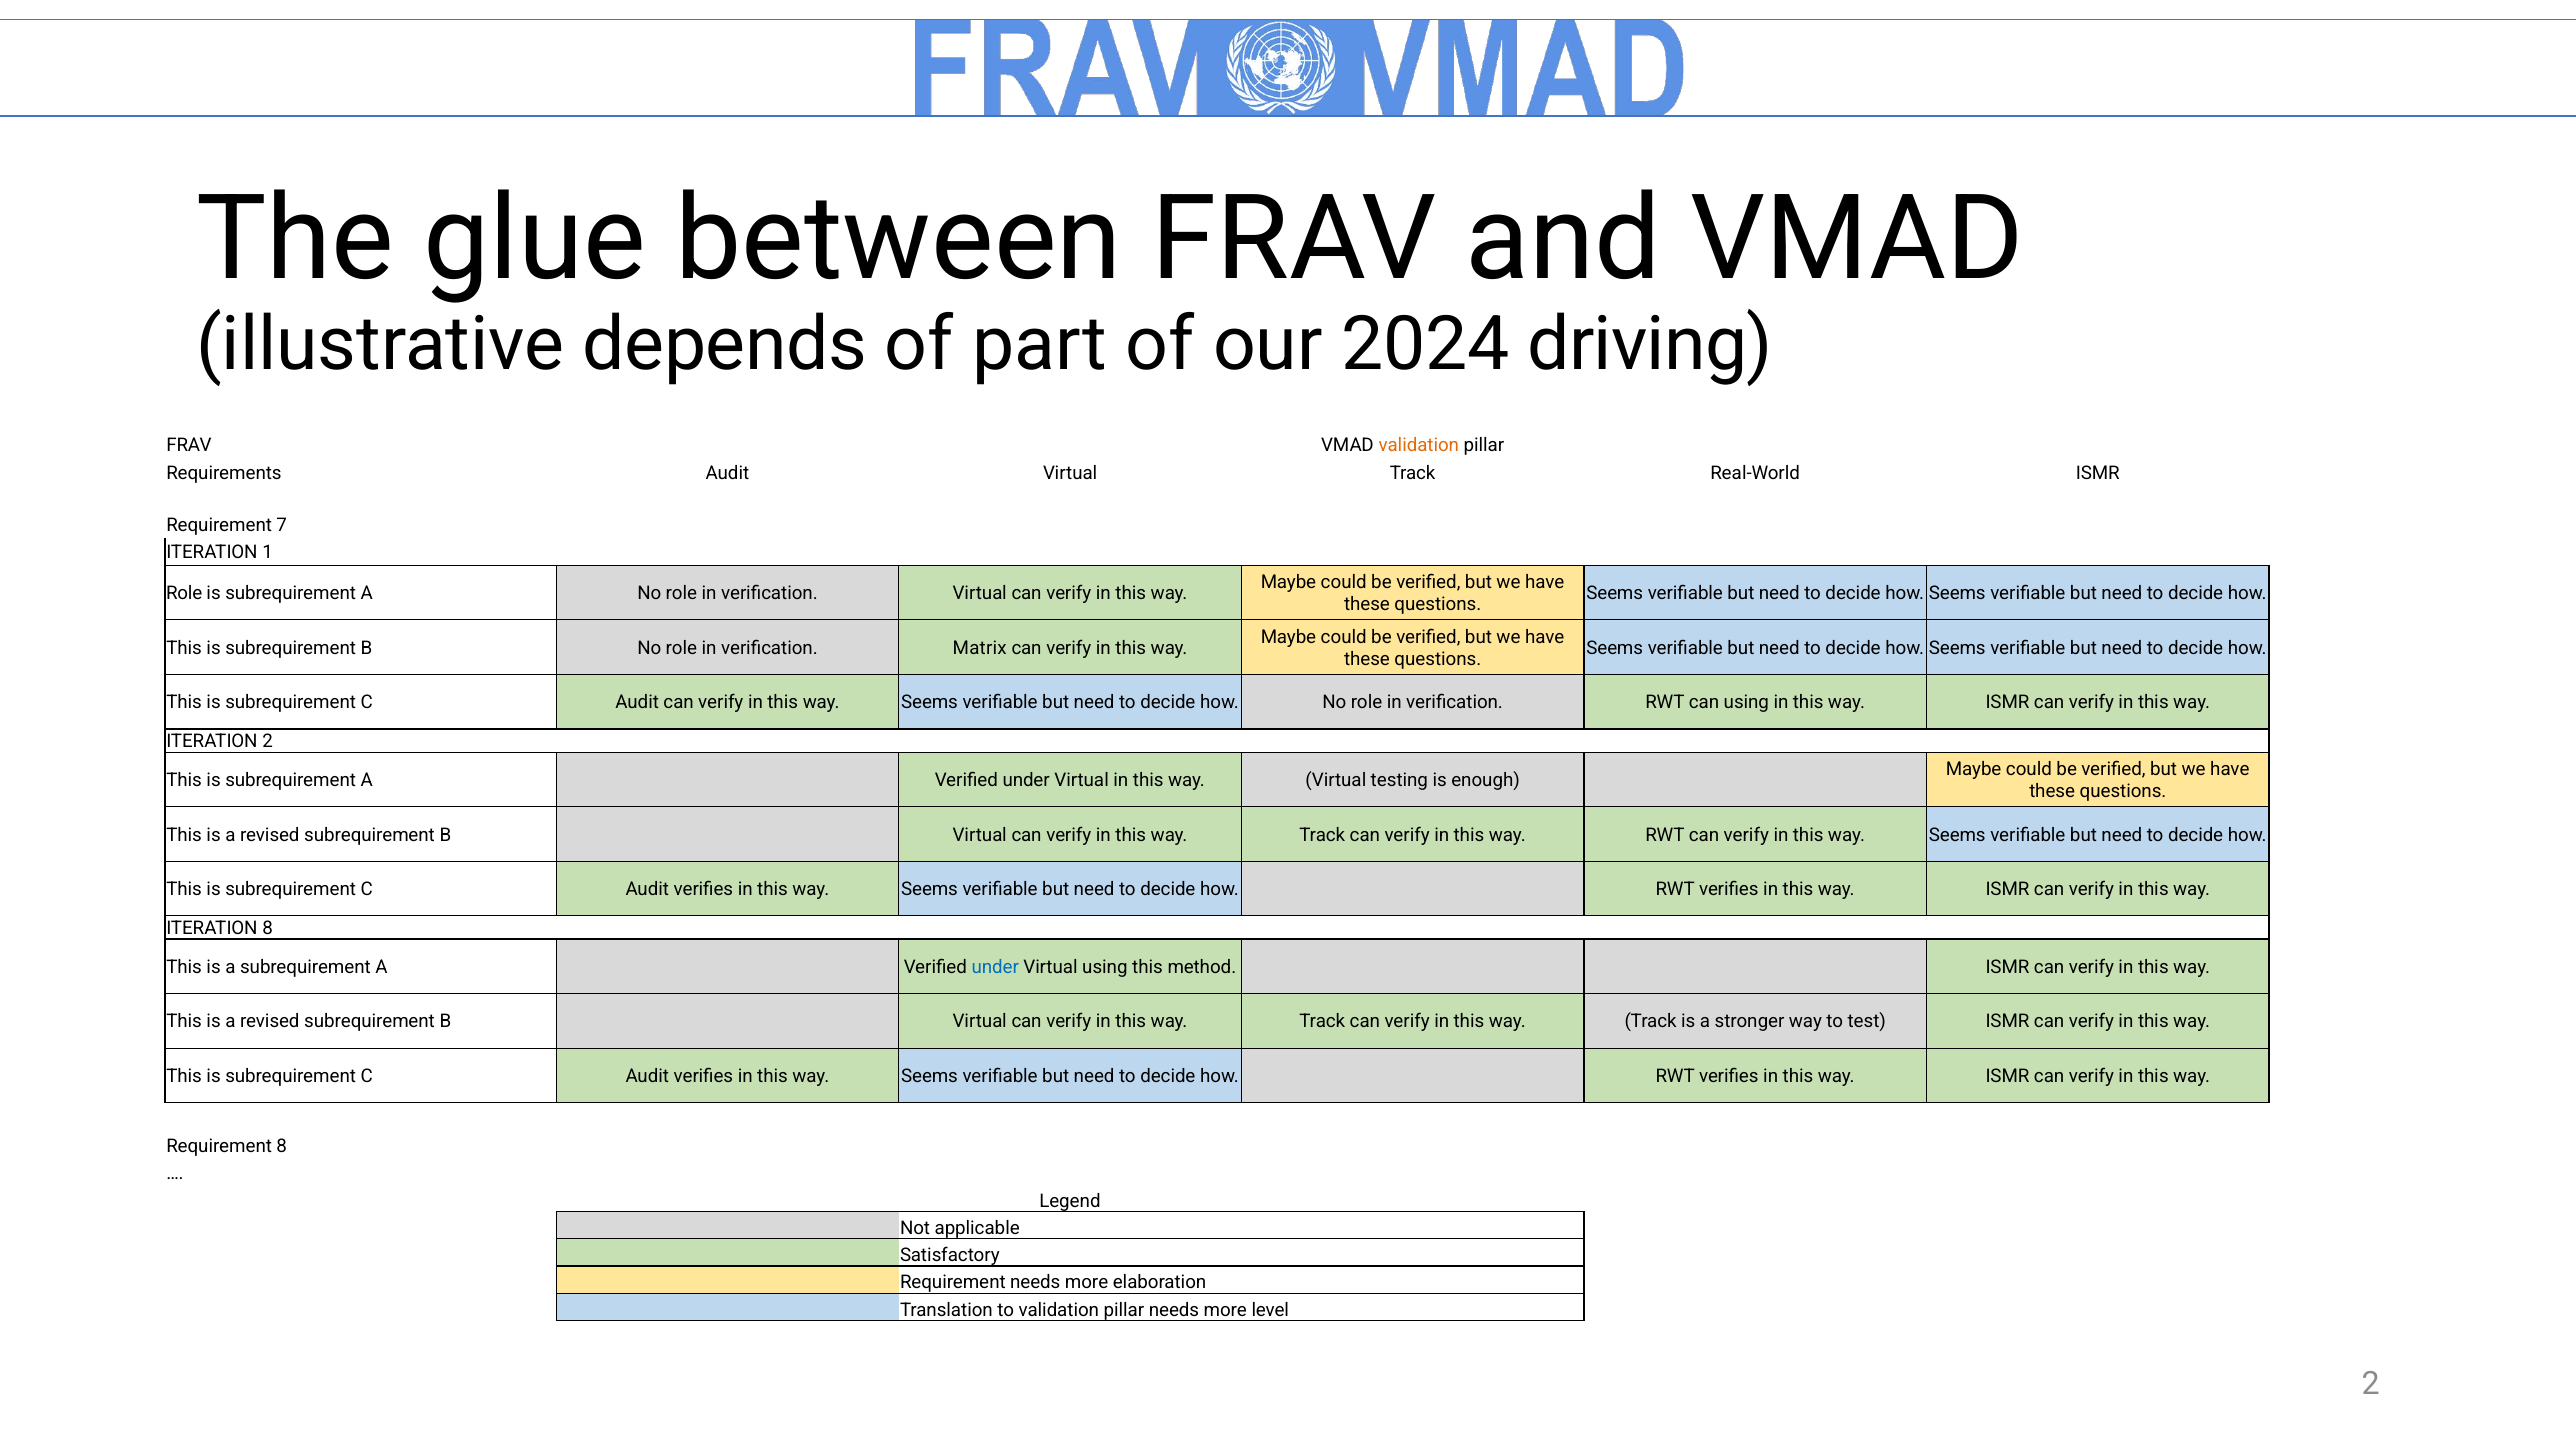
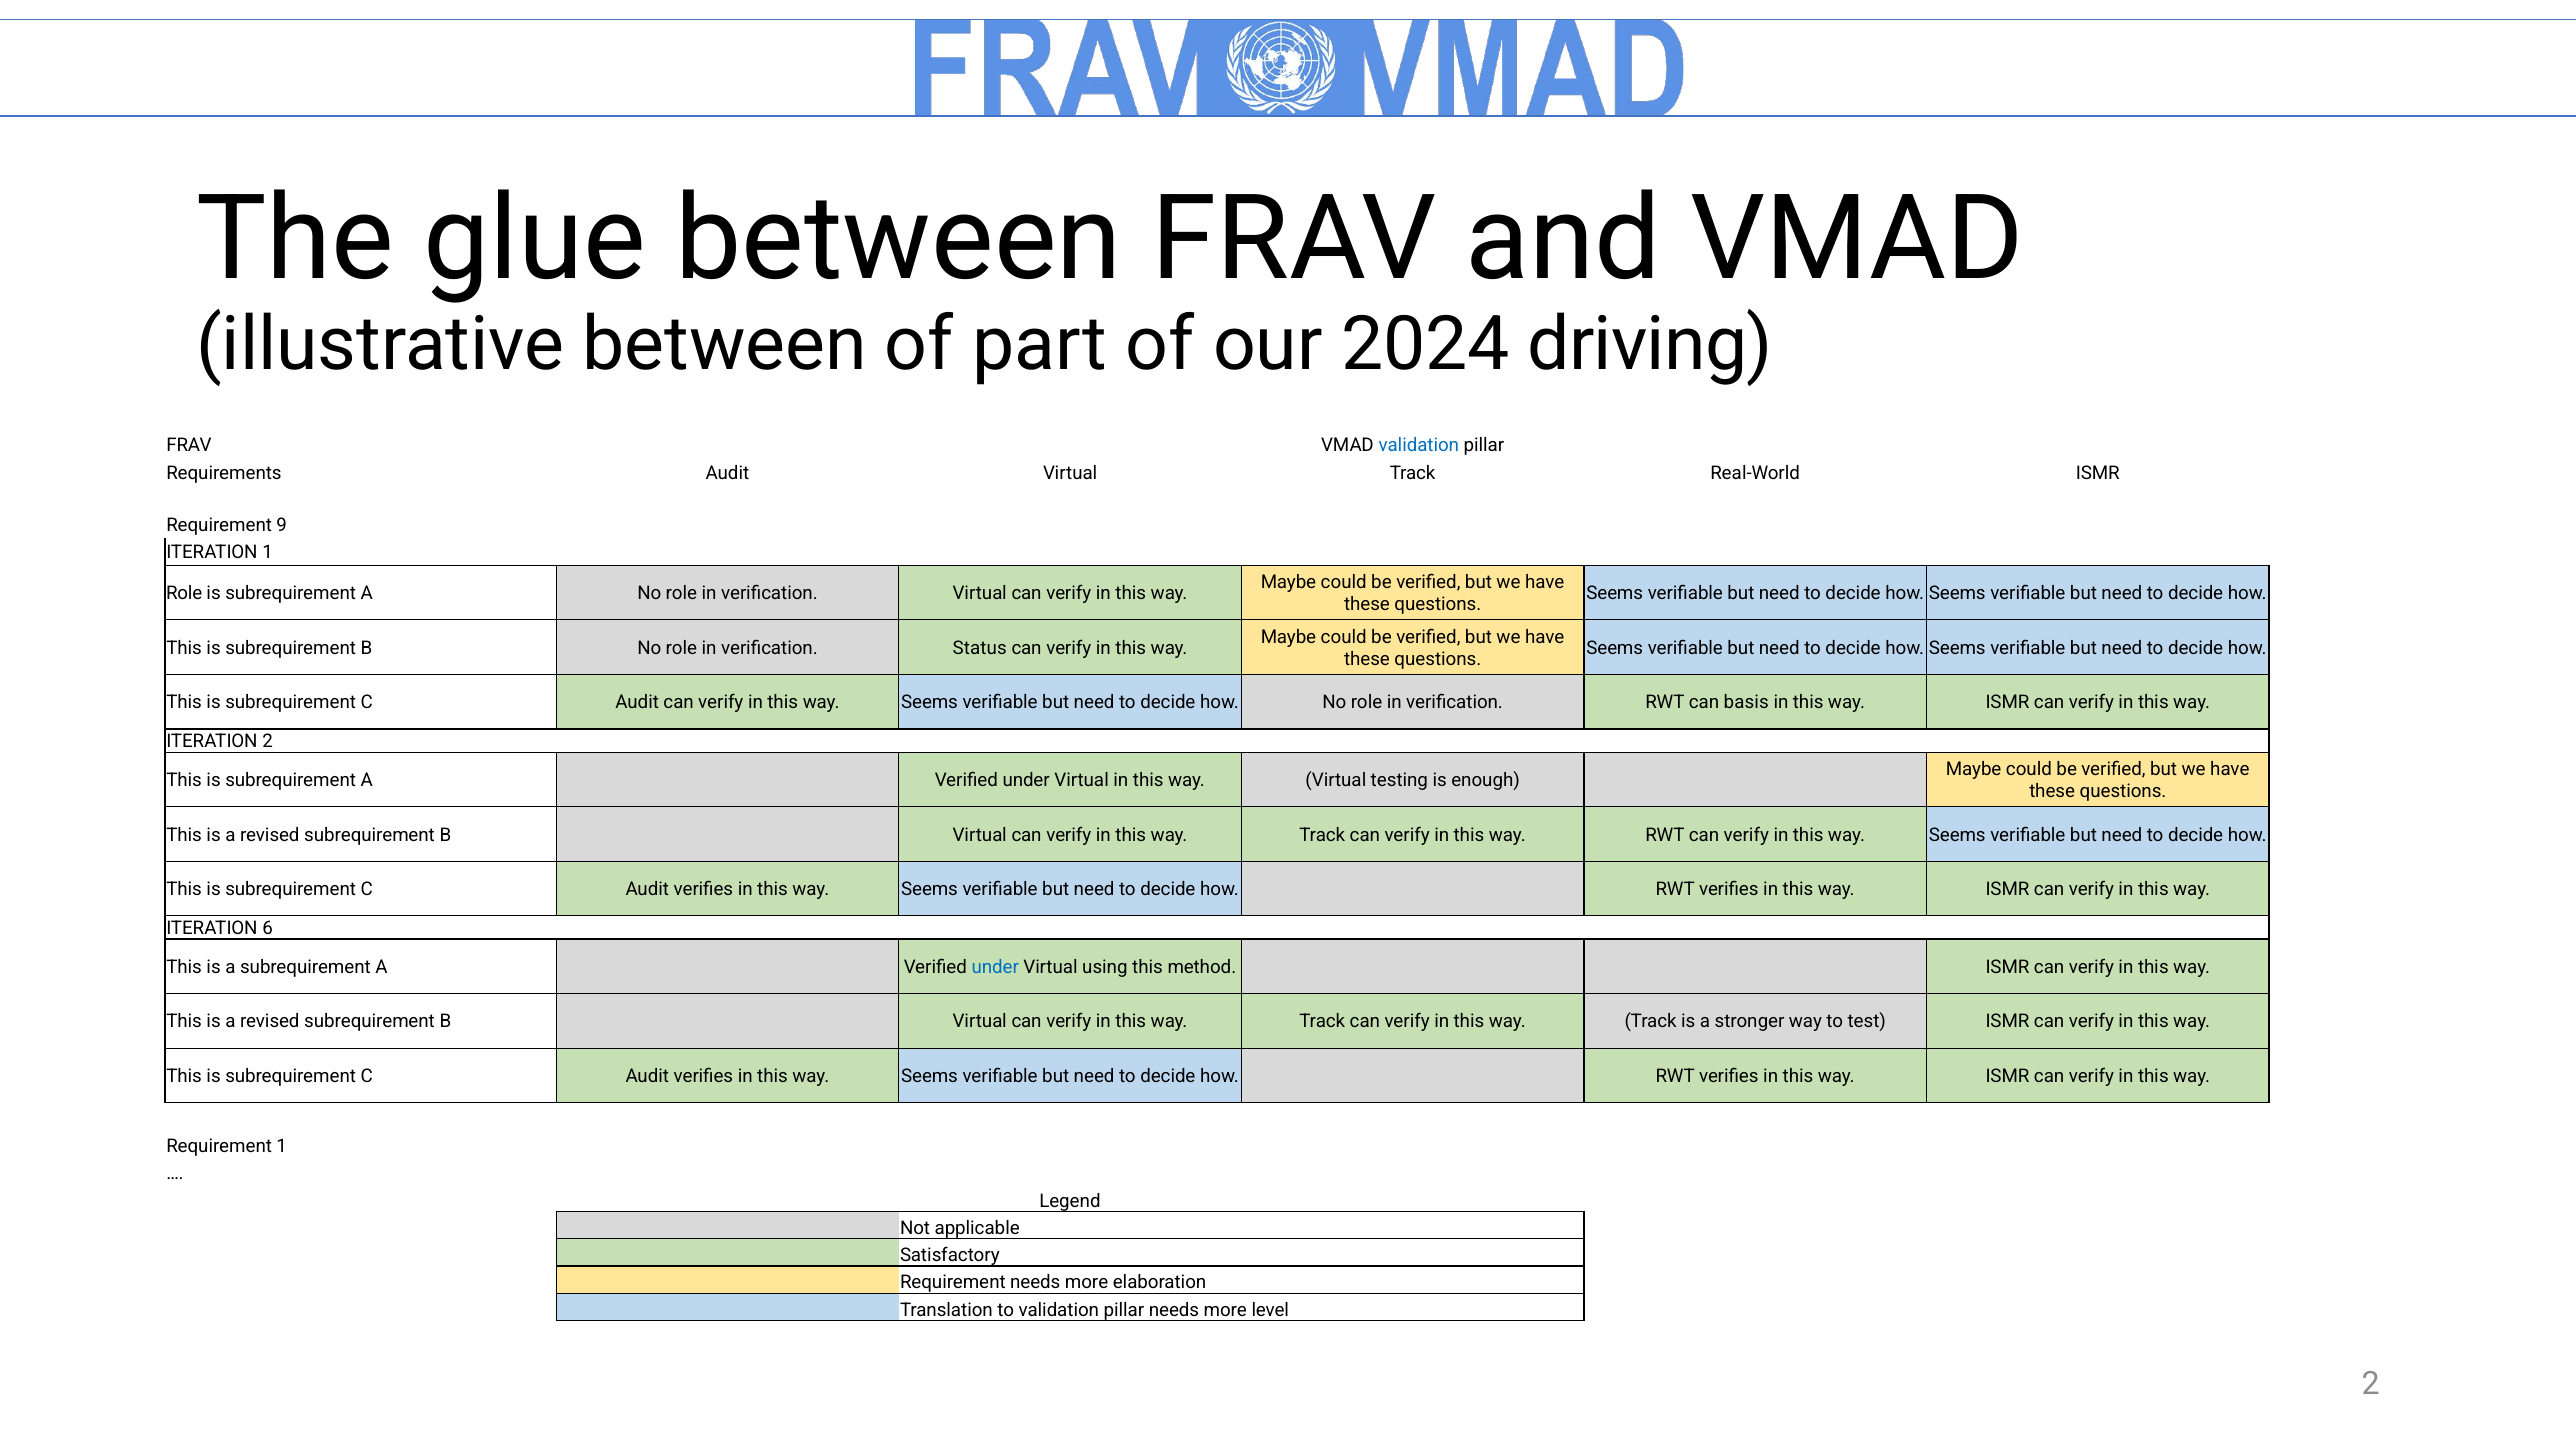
illustrative depends: depends -> between
validation at (1419, 446) colour: orange -> blue
7: 7 -> 9
Matrix: Matrix -> Status
can using: using -> basis
ITERATION 8: 8 -> 6
Requirement 8: 8 -> 1
